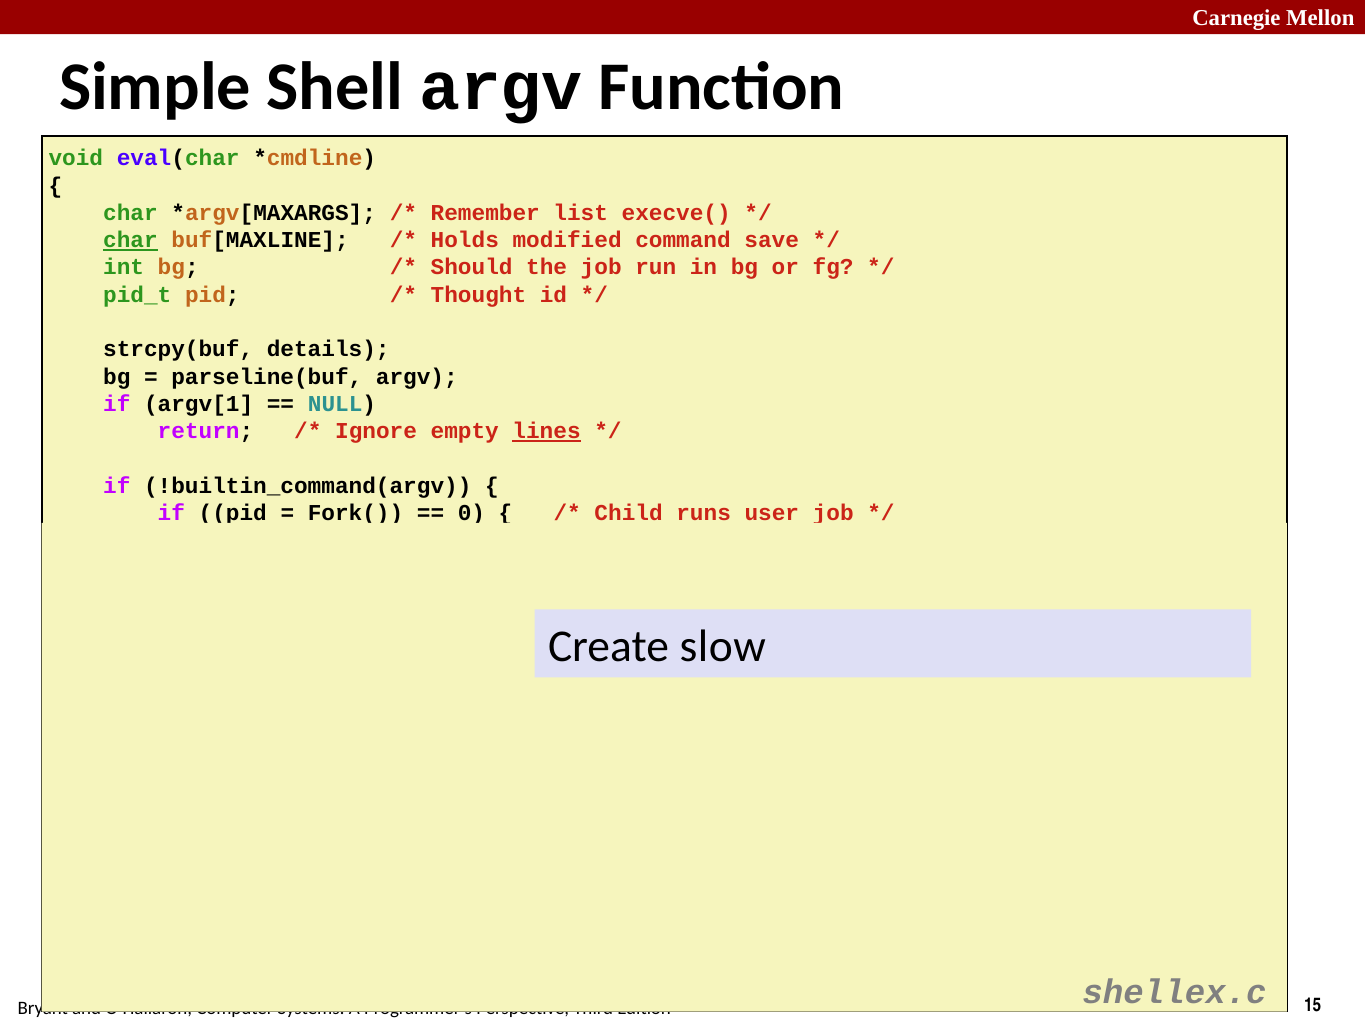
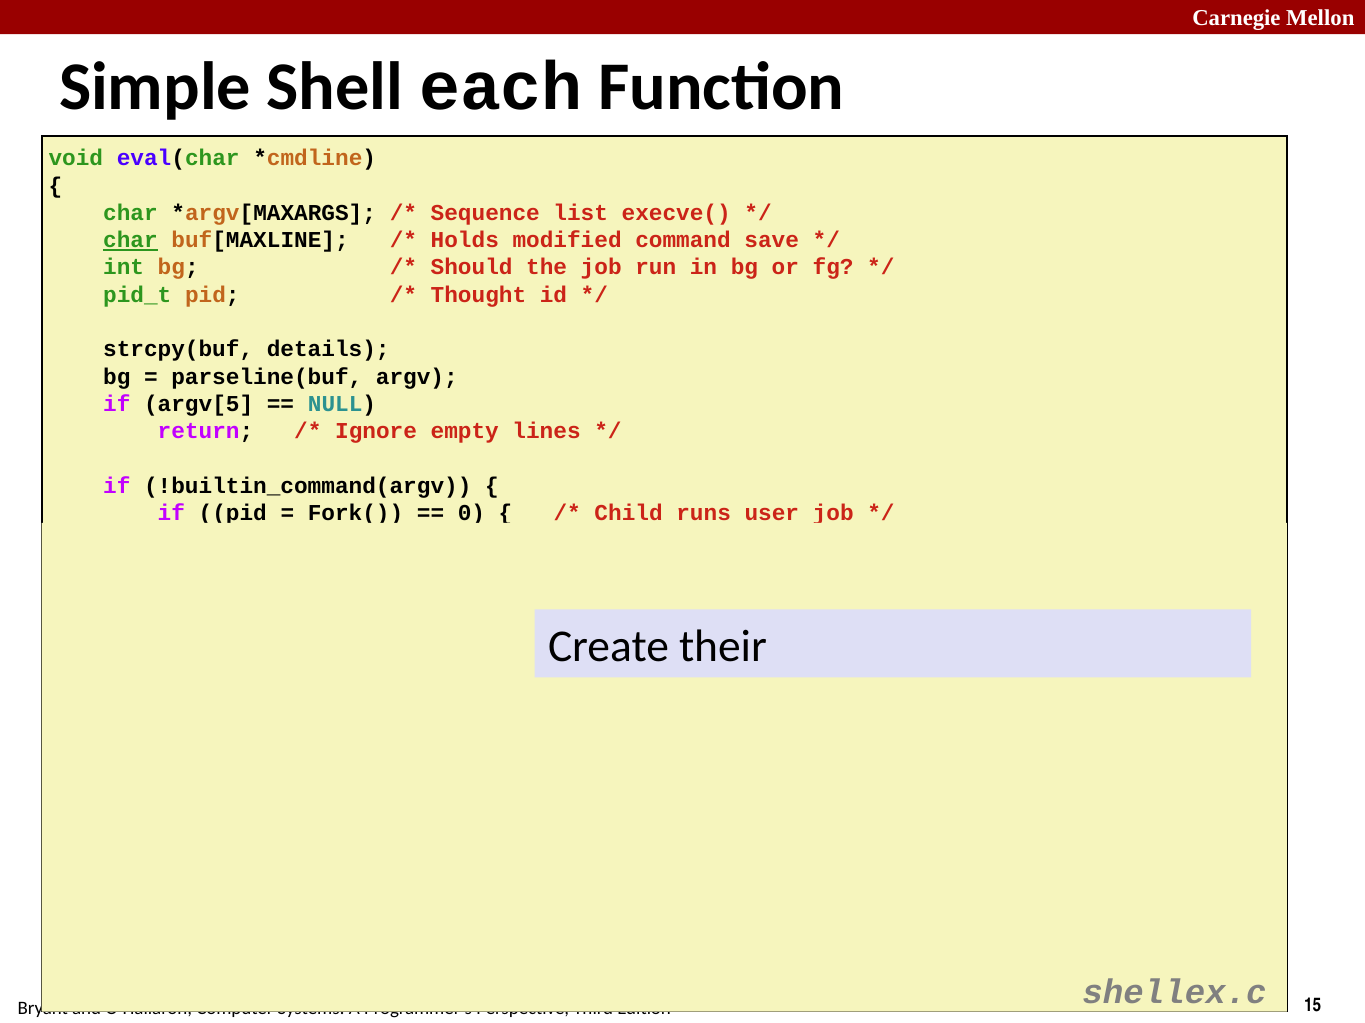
Shell argv: argv -> each
Remember: Remember -> Sequence
argv[1: argv[1 -> argv[5
lines underline: present -> none
slow: slow -> their
